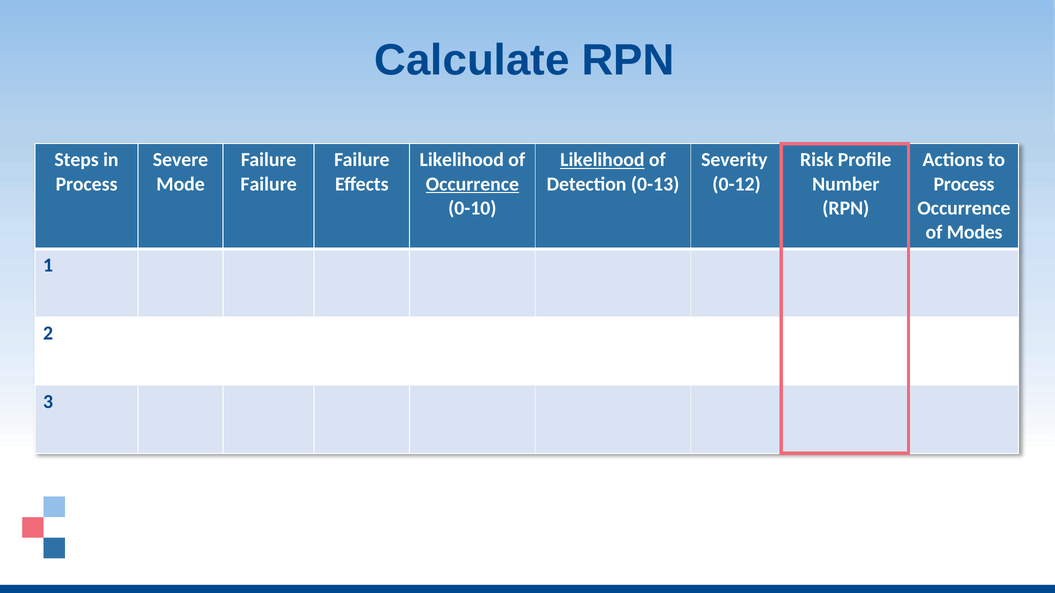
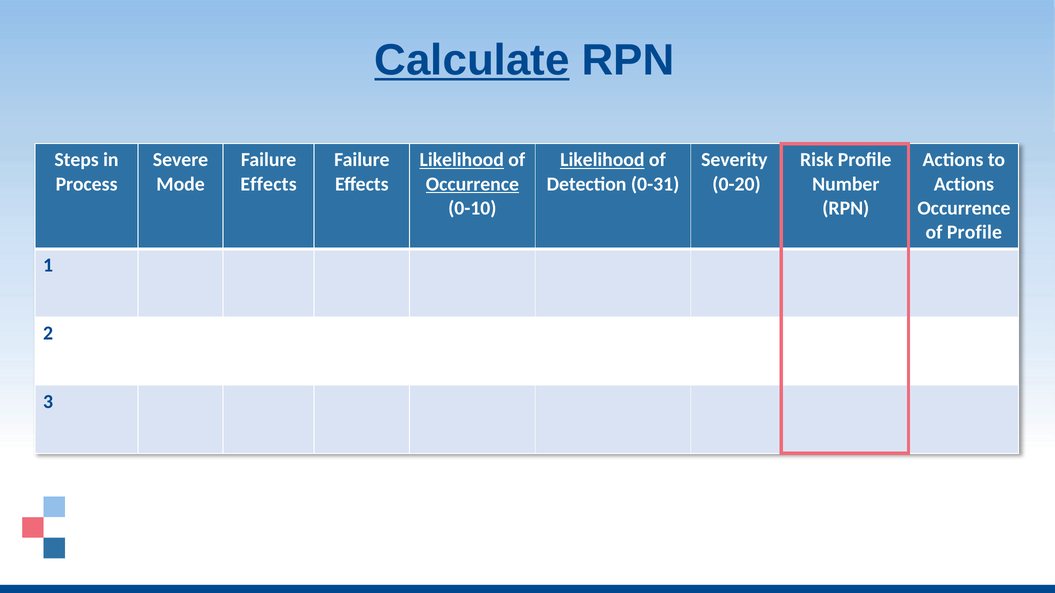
Calculate underline: none -> present
Likelihood at (462, 160) underline: none -> present
Failure at (269, 184): Failure -> Effects
0-13: 0-13 -> 0-31
0-12: 0-12 -> 0-20
Process at (964, 184): Process -> Actions
of Modes: Modes -> Profile
